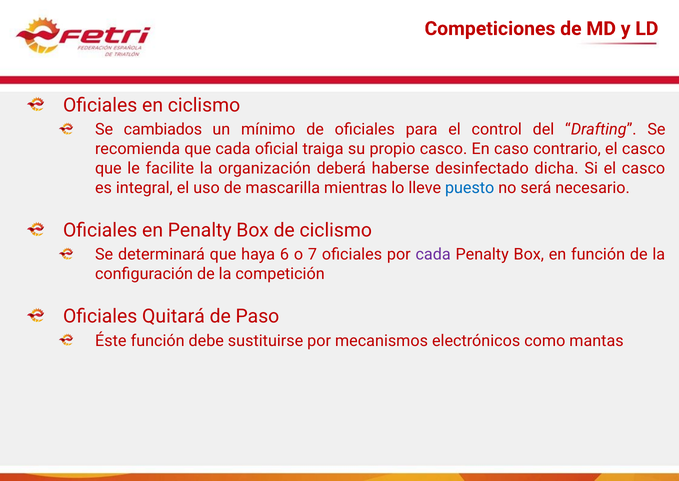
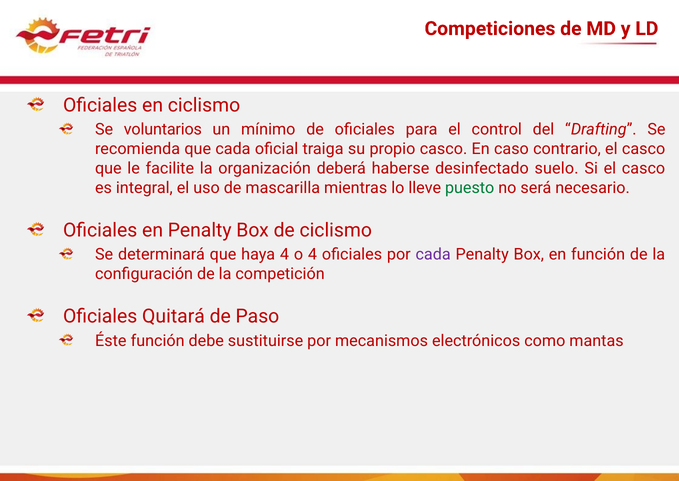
cambiados: cambiados -> voluntarios
dicha: dicha -> suelo
puesto colour: blue -> green
haya 6: 6 -> 4
o 7: 7 -> 4
